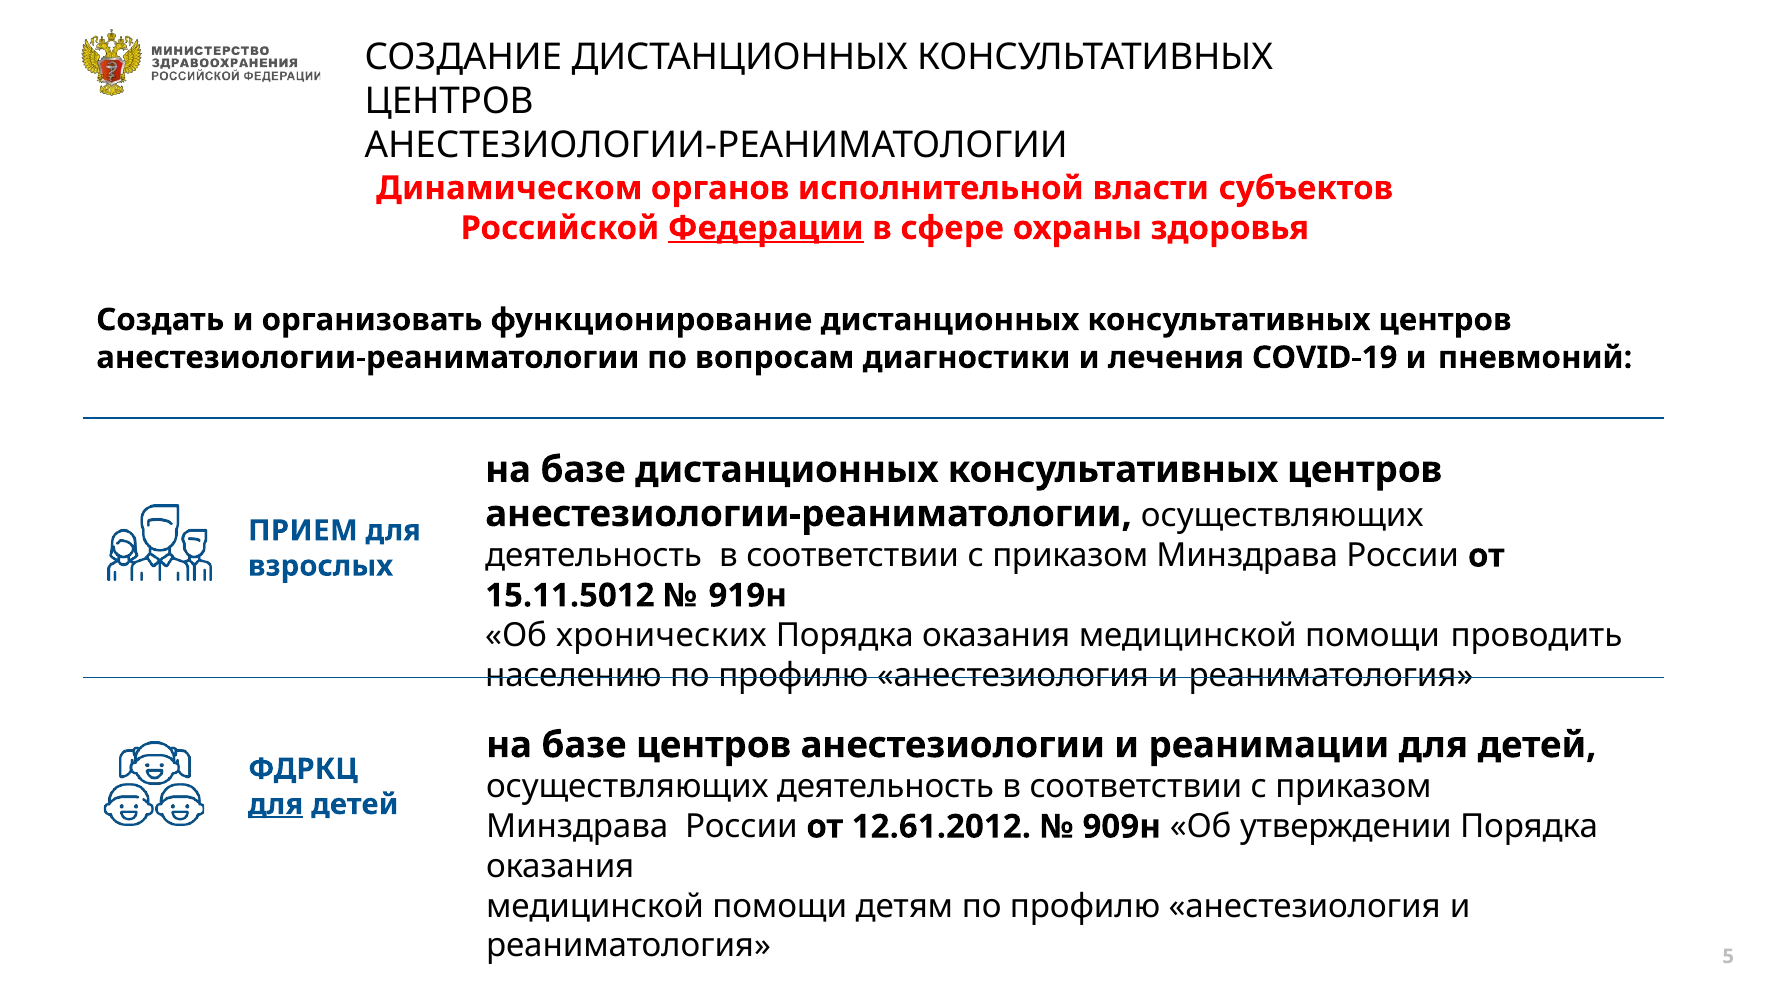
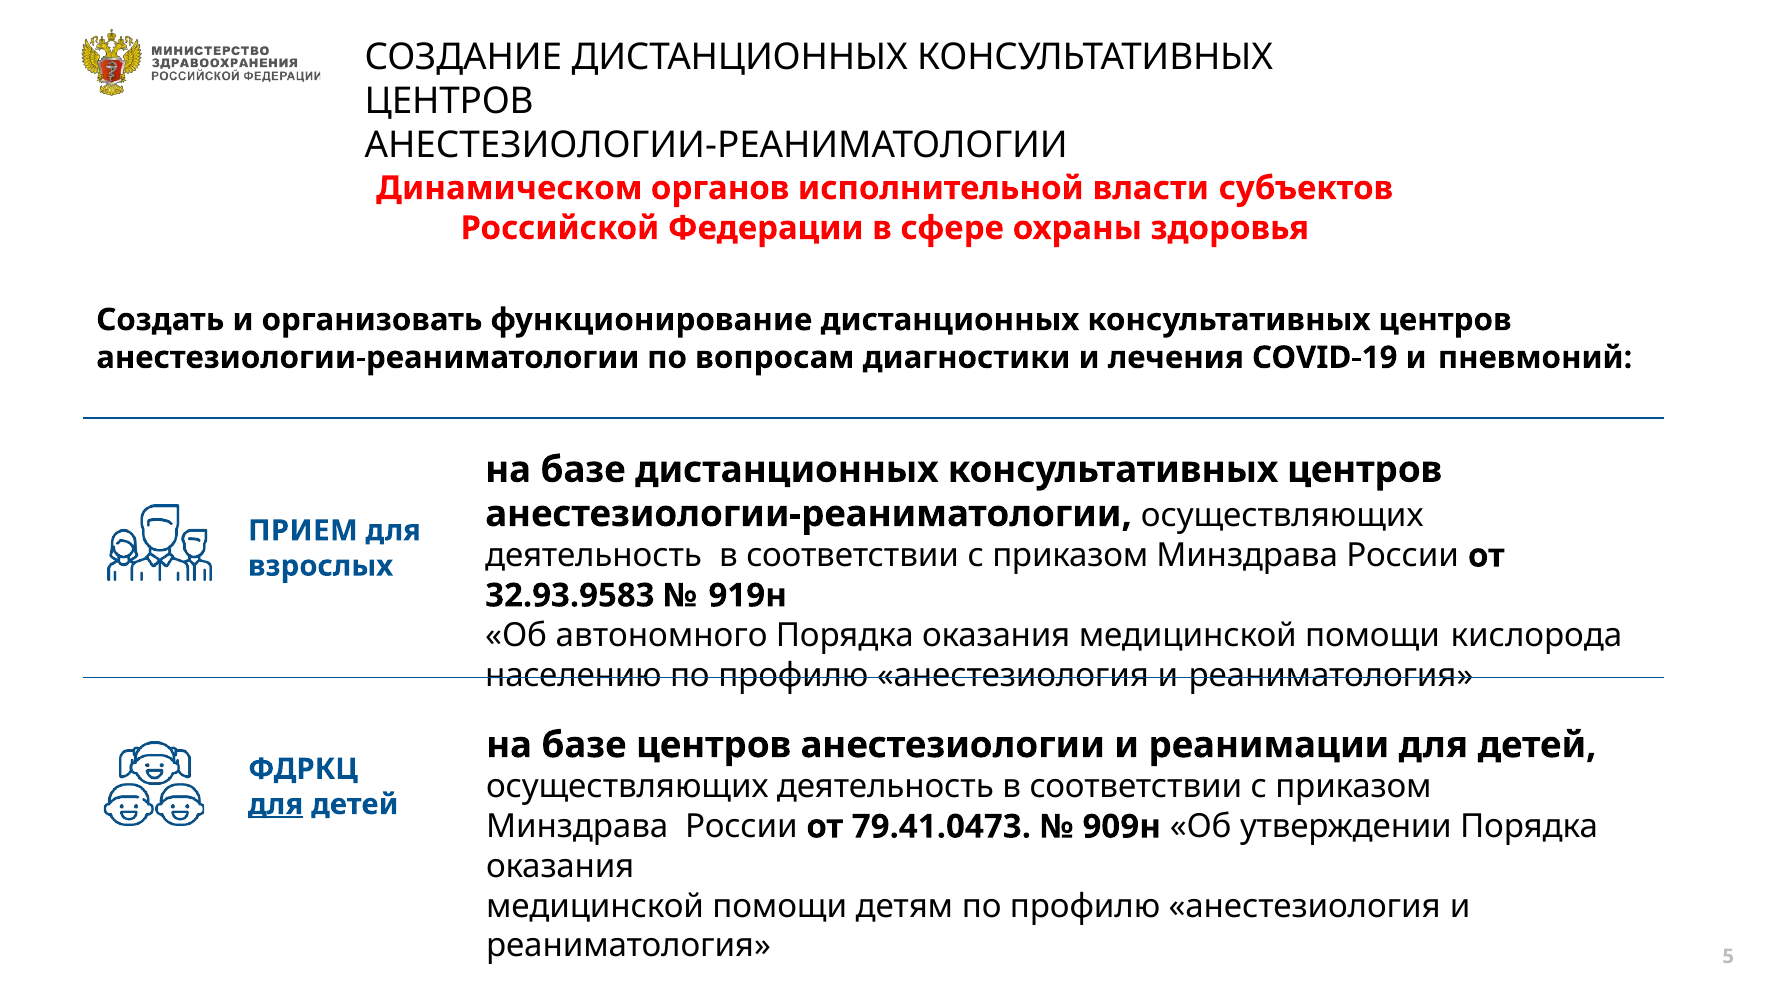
Федерации underline: present -> none
15.11.5012: 15.11.5012 -> 32.93.9583
хронических: хронических -> автономного
проводить: проводить -> кислорода
12.61.2012: 12.61.2012 -> 79.41.0473
